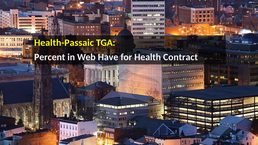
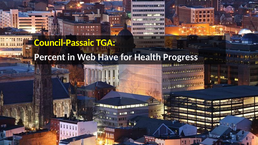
Health-Passaic: Health-Passaic -> Council-Passaic
Contract: Contract -> Progress
